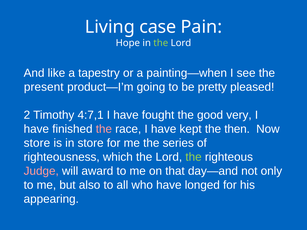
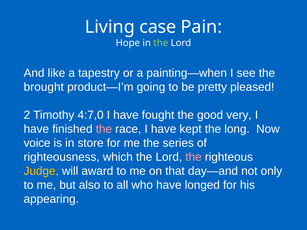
present: present -> brought
4:7,1: 4:7,1 -> 4:7,0
then: then -> long
store at (37, 143): store -> voice
the at (194, 157) colour: light green -> pink
Judge colour: pink -> yellow
